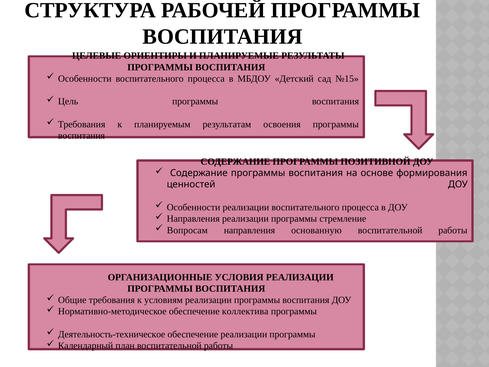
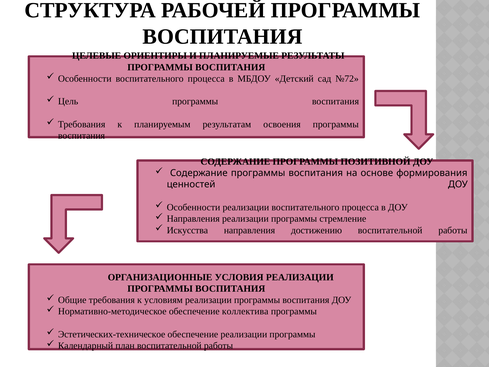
№15: №15 -> №72
Вопросам: Вопросам -> Искусства
основанную: основанную -> достижению
Деятельность-техническое: Деятельность-техническое -> Эстетических-техническое
